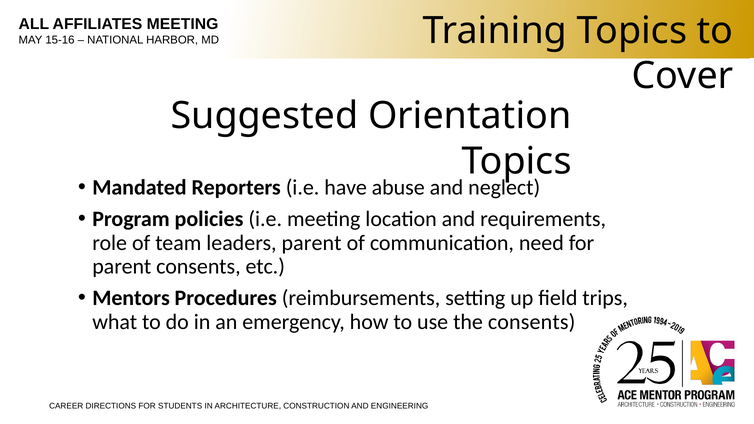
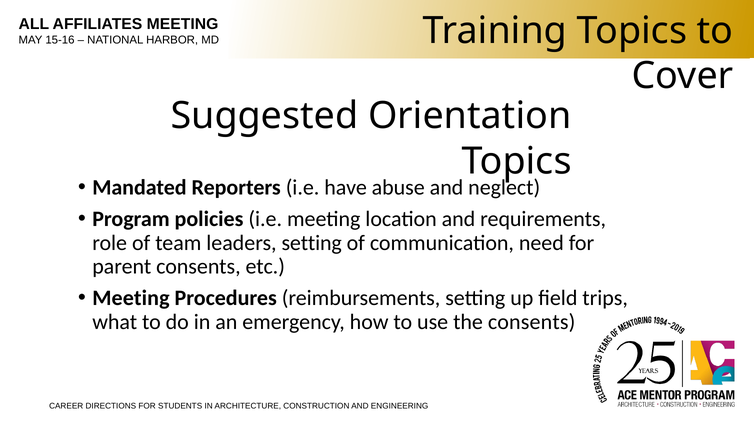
leaders parent: parent -> setting
Mentors at (131, 298): Mentors -> Meeting
